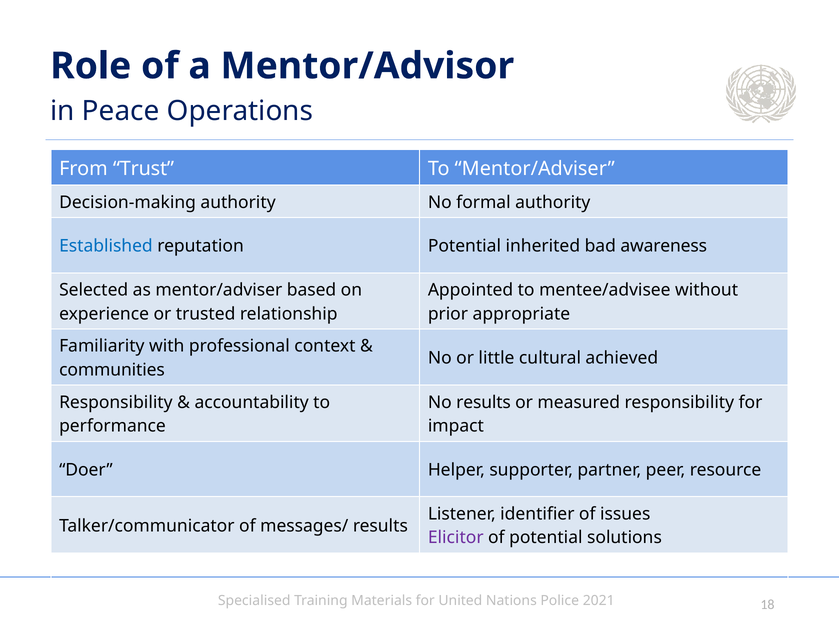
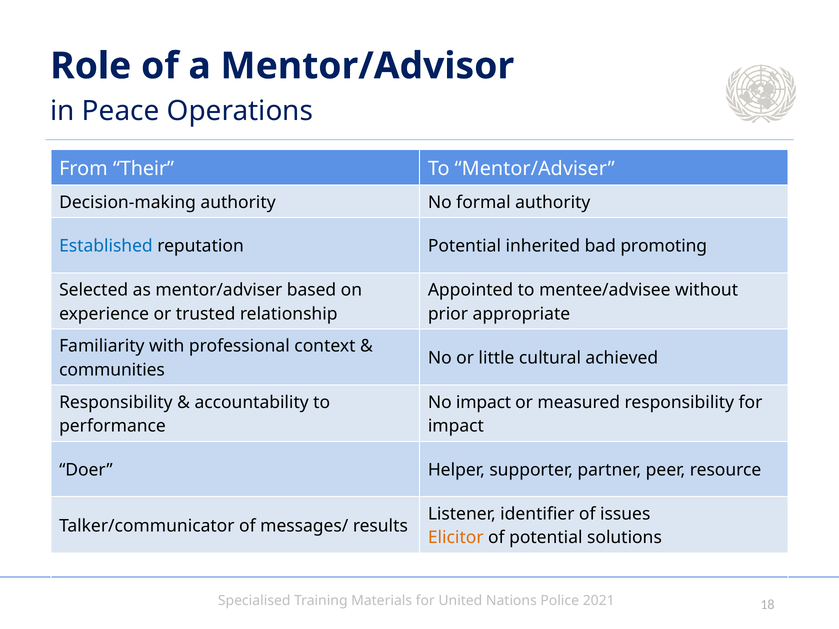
Trust: Trust -> Their
awareness: awareness -> promoting
No results: results -> impact
Elicitor colour: purple -> orange
